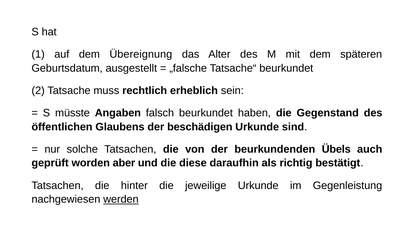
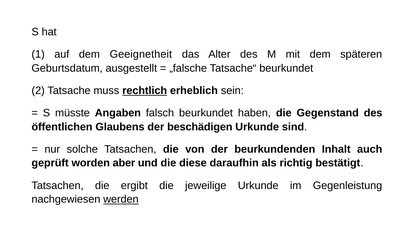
Übereignung: Übereignung -> Geeignetheit
rechtlich underline: none -> present
Übels: Übels -> Inhalt
hinter: hinter -> ergibt
